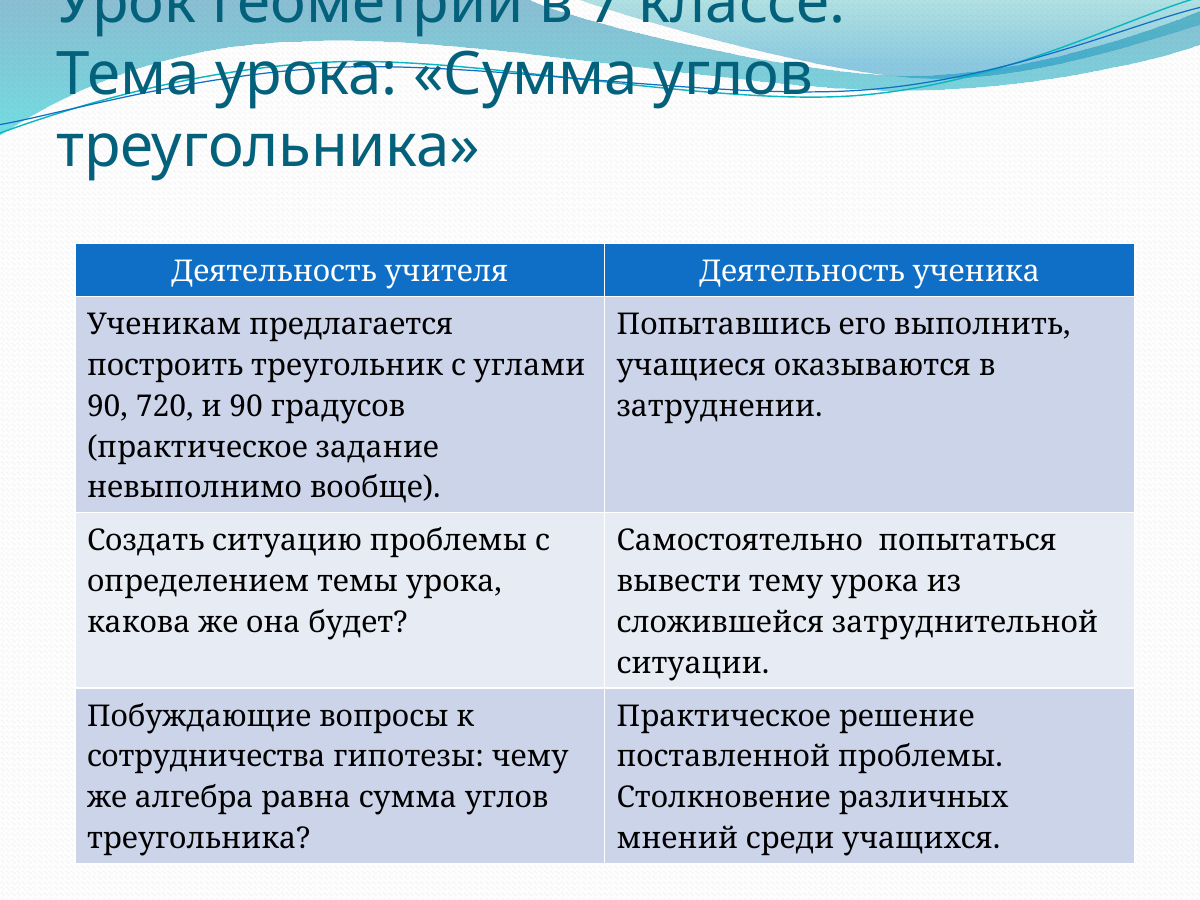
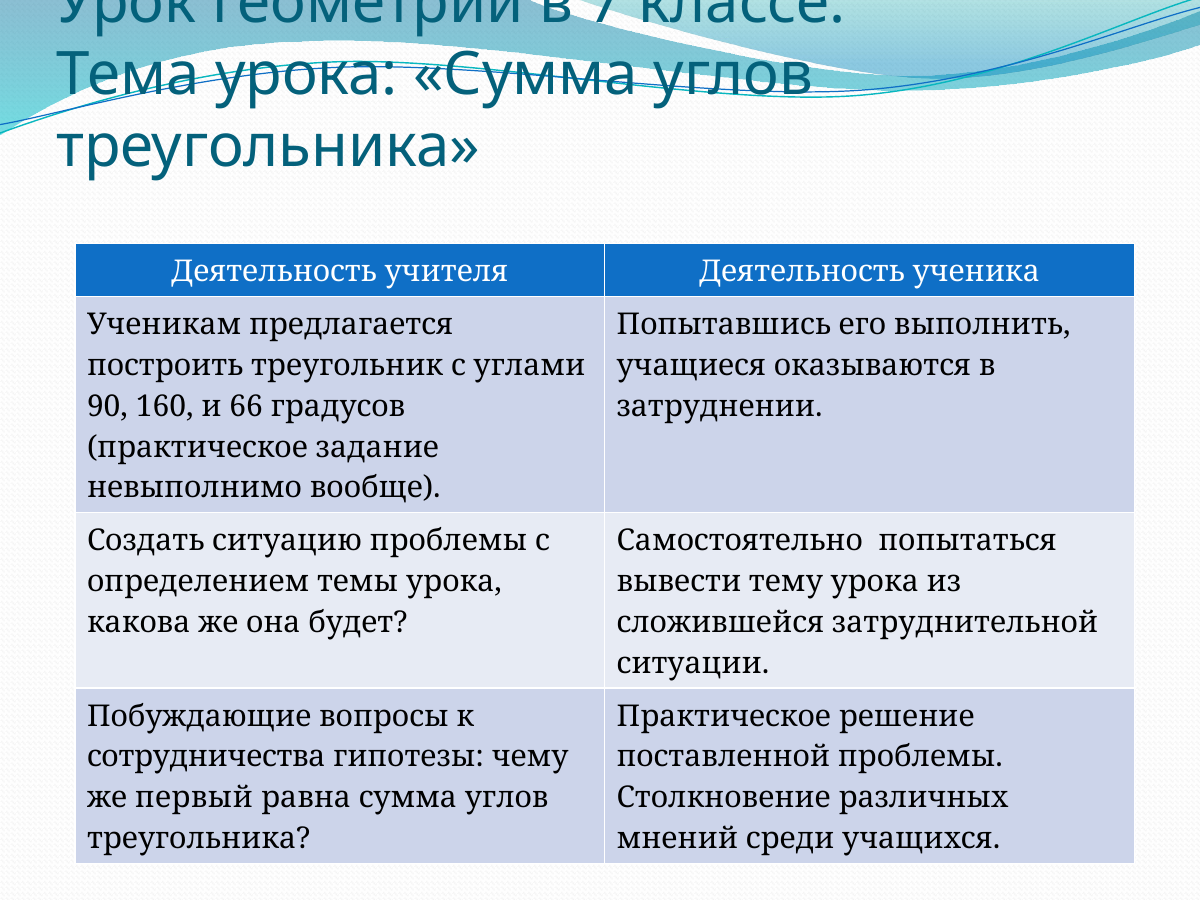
720: 720 -> 160
и 90: 90 -> 66
алгебра: алгебра -> первый
